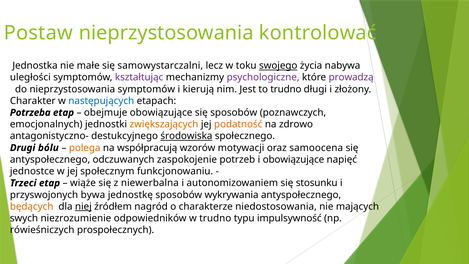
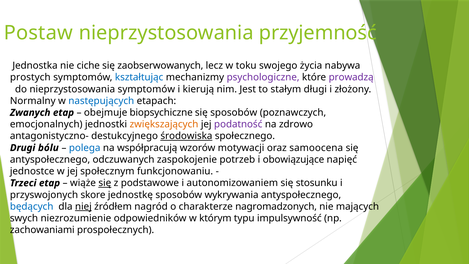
kontrolować: kontrolować -> przyjemność
małe: małe -> ciche
samowystarczalni: samowystarczalni -> zaobserwowanych
swojego underline: present -> none
uległości: uległości -> prostych
kształtując colour: purple -> blue
to trudno: trudno -> stałym
Charakter: Charakter -> Normalny
Potrzeba: Potrzeba -> Zwanych
obejmuje obowiązujące: obowiązujące -> biopsychiczne
podatność colour: orange -> purple
polega colour: orange -> blue
się at (105, 183) underline: none -> present
niewerbalna: niewerbalna -> podstawowe
bywa: bywa -> skore
będących colour: orange -> blue
niedostosowania: niedostosowania -> nagromadzonych
w trudno: trudno -> którym
rówieśniczych: rówieśniczych -> zachowaniami
